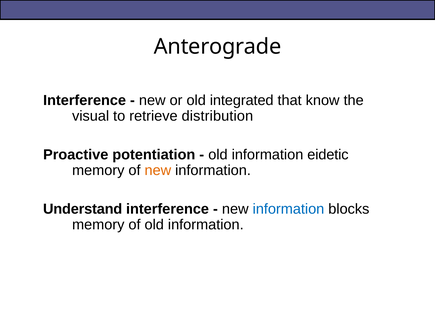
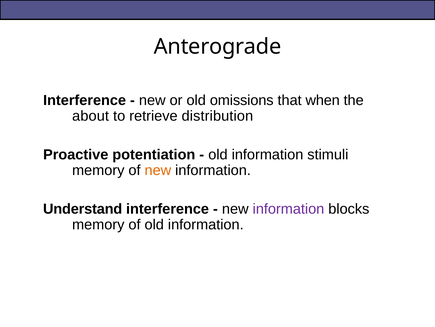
integrated: integrated -> omissions
know: know -> when
visual: visual -> about
eidetic: eidetic -> stimuli
information at (288, 209) colour: blue -> purple
